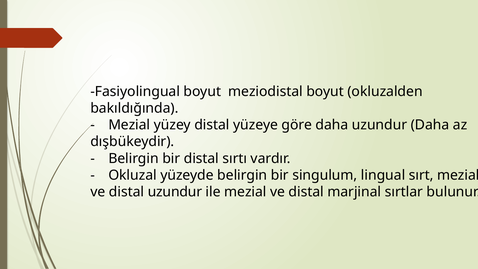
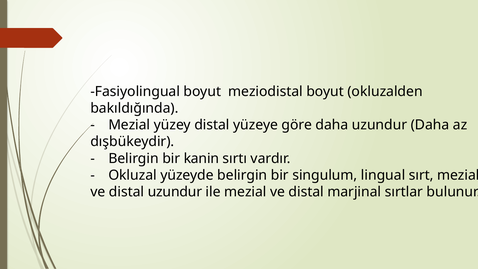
bir distal: distal -> kanin
